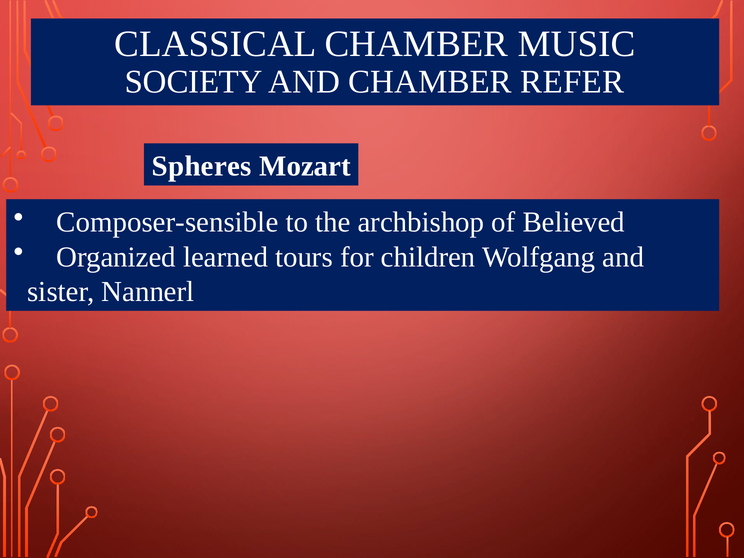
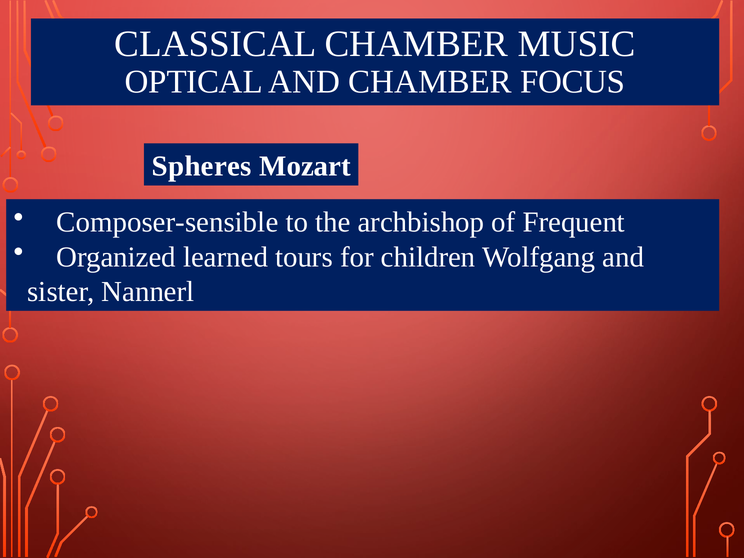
SOCIETY: SOCIETY -> OPTICAL
REFER: REFER -> FOCUS
Believed: Believed -> Frequent
